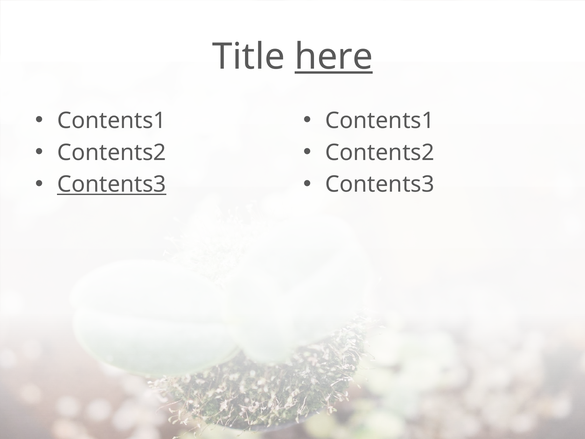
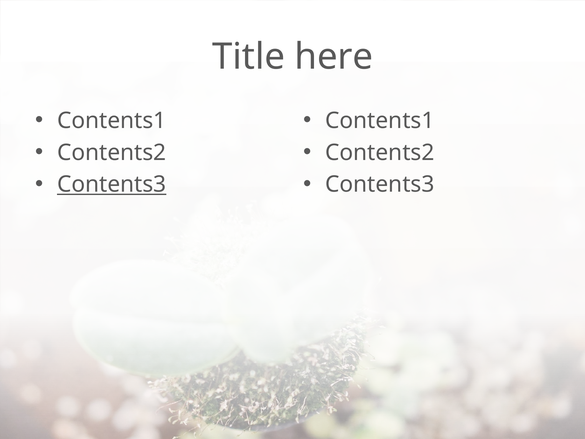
here underline: present -> none
